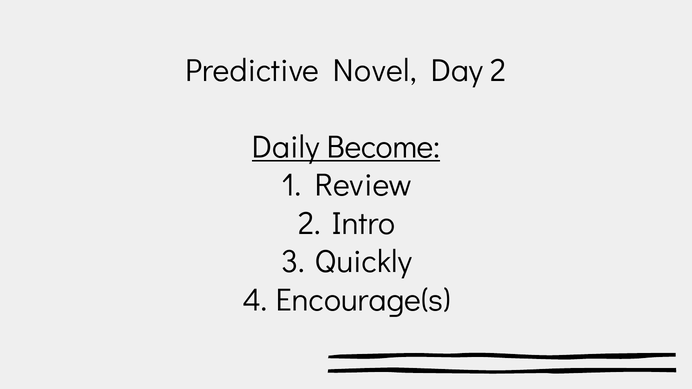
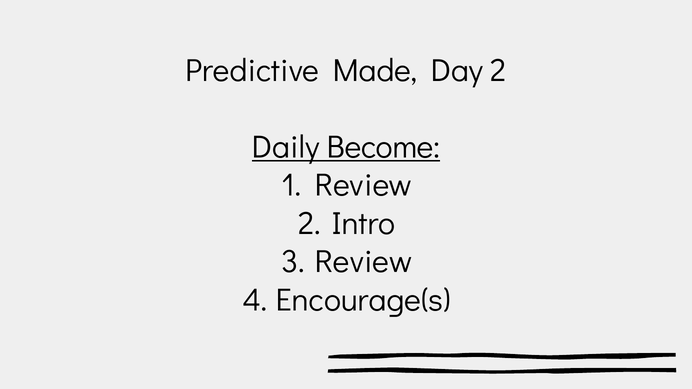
Novel: Novel -> Made
Quickly at (363, 262): Quickly -> Review
